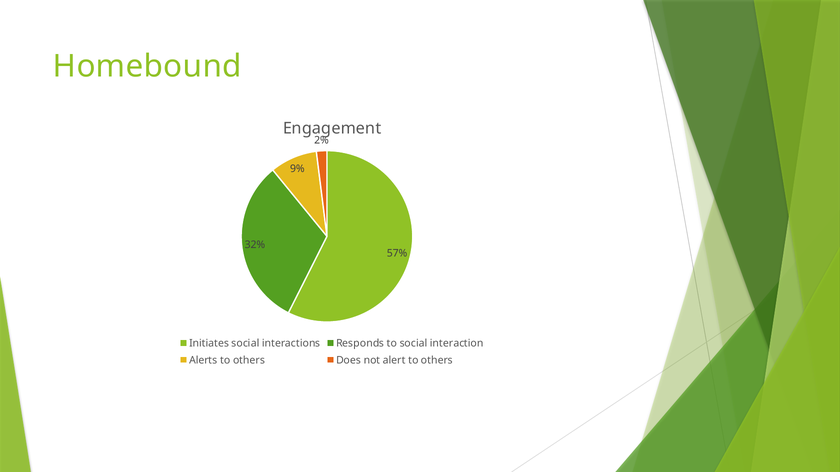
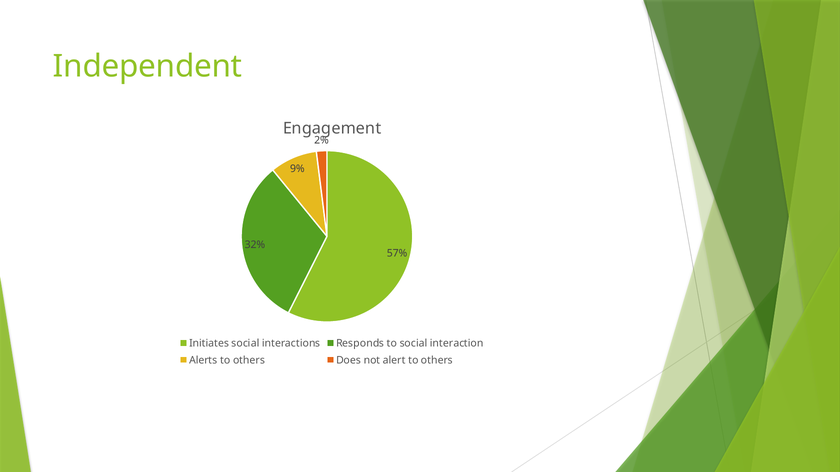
Homebound: Homebound -> Independent
